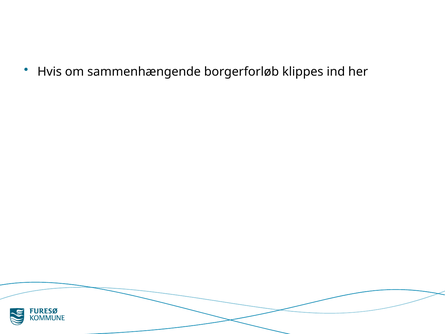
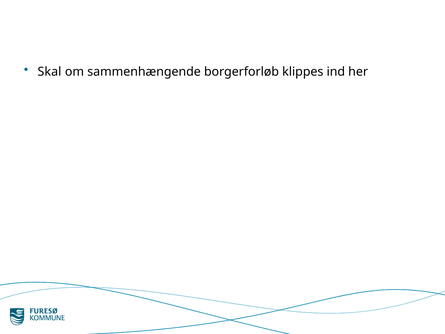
Hvis: Hvis -> Skal
